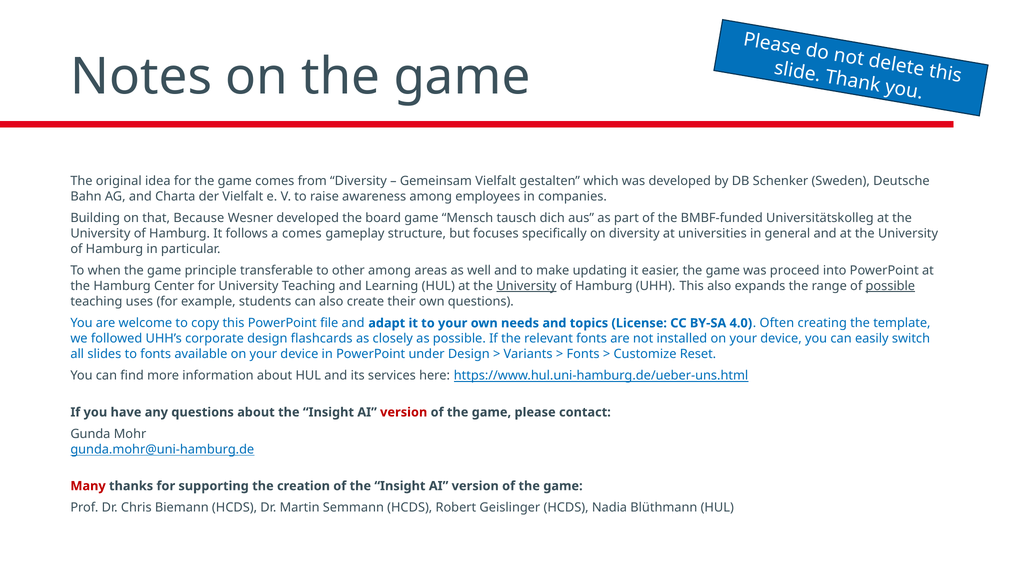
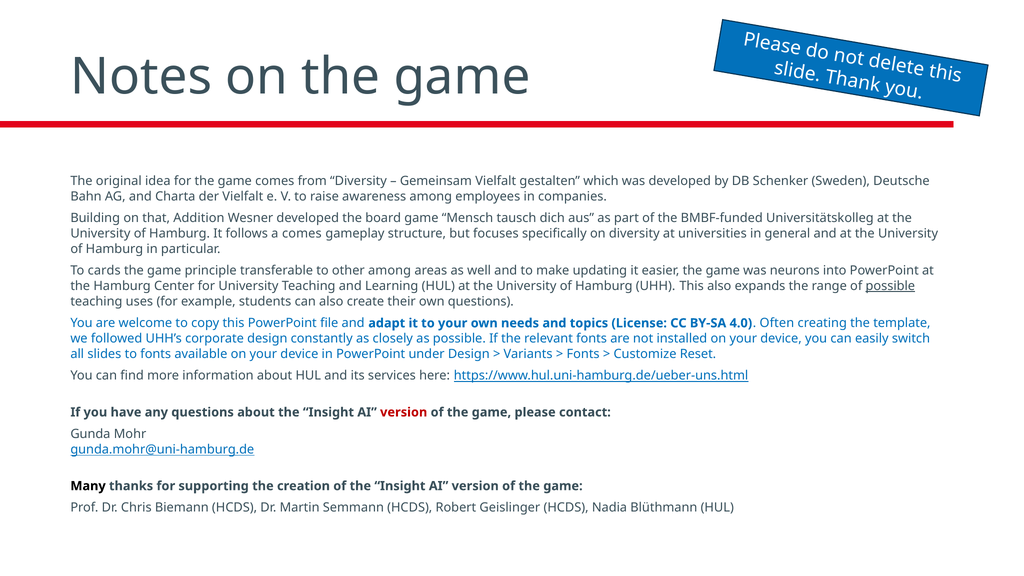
Because: Because -> Addition
when: when -> cards
proceed: proceed -> neurons
University at (526, 286) underline: present -> none
flashcards: flashcards -> constantly
Many colour: red -> black
